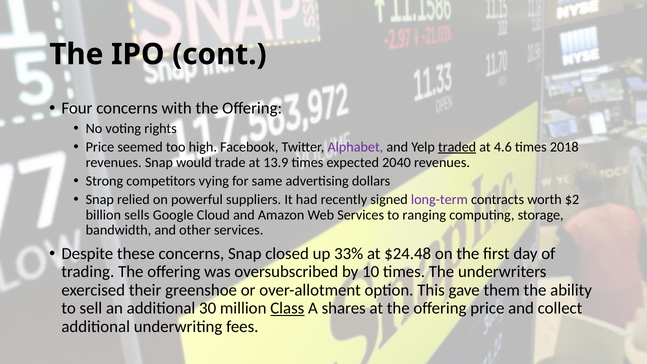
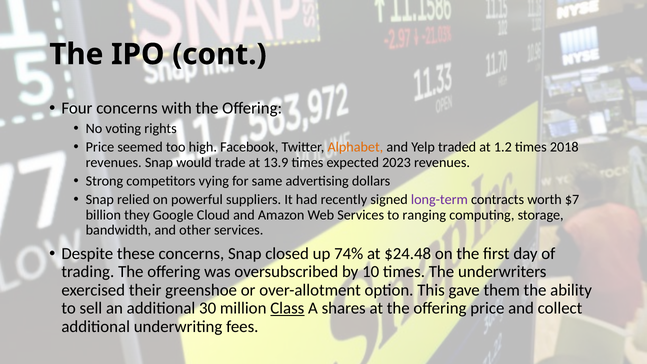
Alphabet colour: purple -> orange
traded underline: present -> none
4.6: 4.6 -> 1.2
2040: 2040 -> 2023
$2: $2 -> $7
sells: sells -> they
33%: 33% -> 74%
